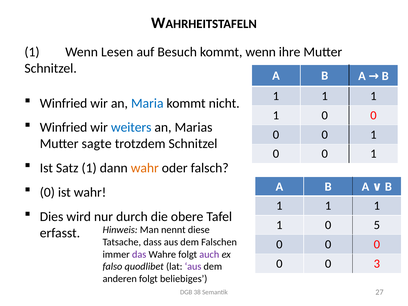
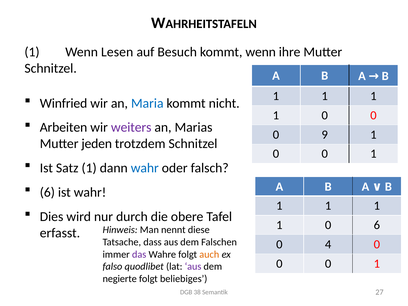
Winfried at (64, 127): Winfried -> Arbeiten
weiters colour: blue -> purple
0 at (325, 135): 0 -> 9
sagte: sagte -> jeden
wahr at (145, 168) colour: orange -> blue
0 at (47, 192): 0 -> 6
0 5: 5 -> 6
0 at (328, 244): 0 -> 4
auch colour: purple -> orange
3 at (377, 264): 3 -> 1
anderen: anderen -> negierte
